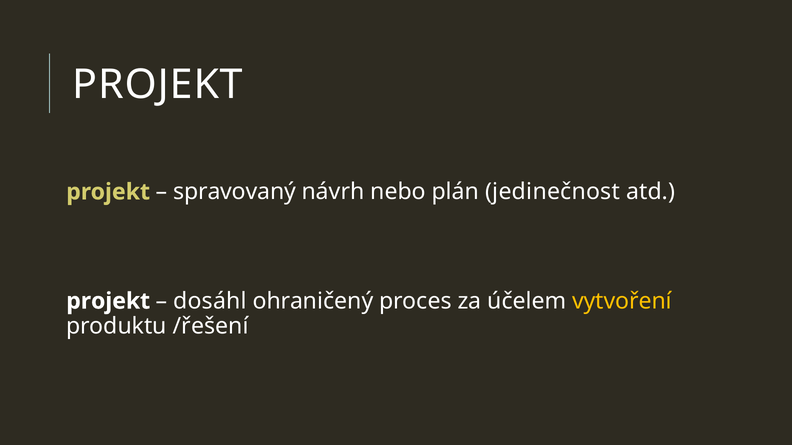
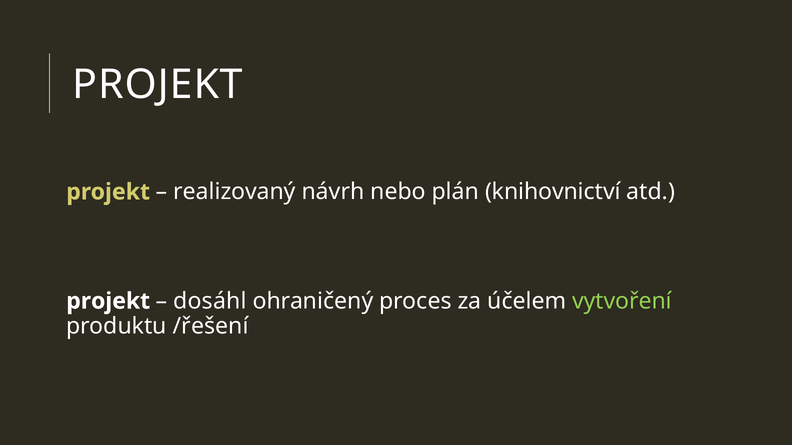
spravovaný: spravovaný -> realizovaný
jedinečnost: jedinečnost -> knihovnictví
vytvoření colour: yellow -> light green
